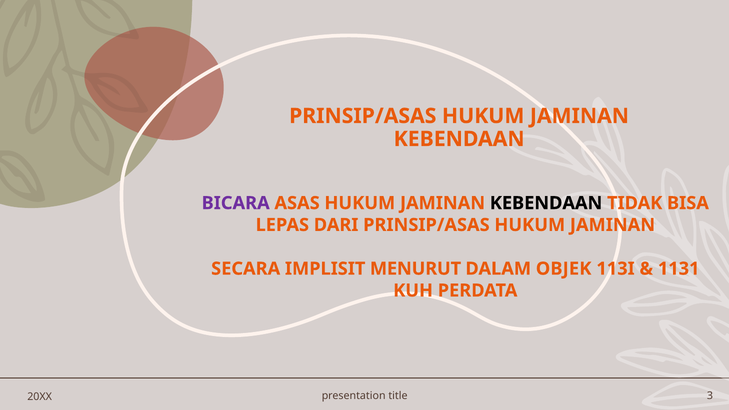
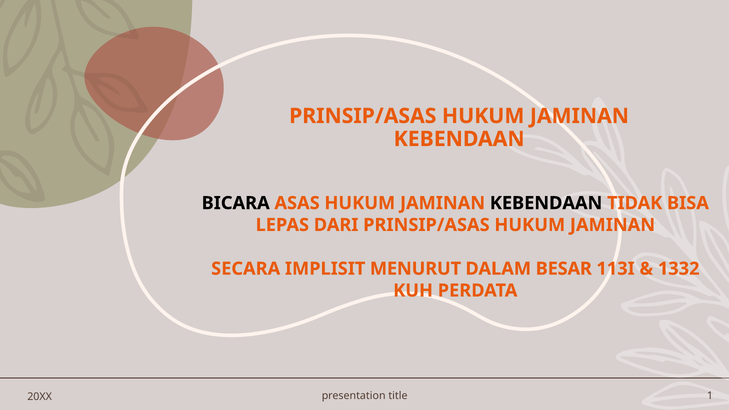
BICARA colour: purple -> black
OBJEK: OBJEK -> BESAR
1131: 1131 -> 1332
3: 3 -> 1
